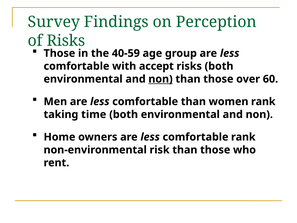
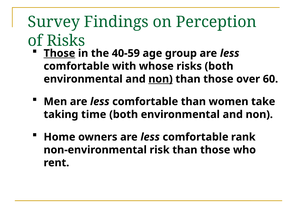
Those at (59, 53) underline: none -> present
accept: accept -> whose
women rank: rank -> take
